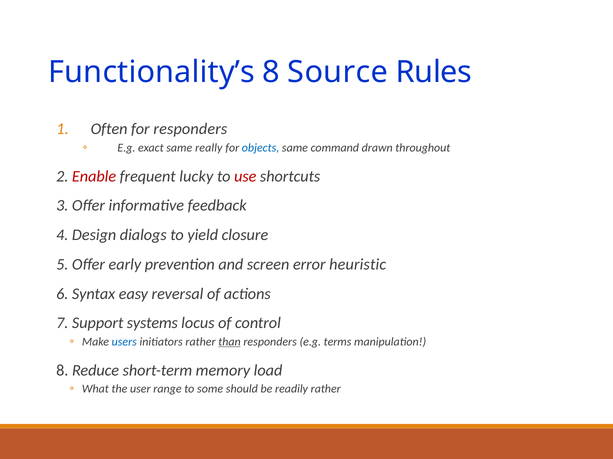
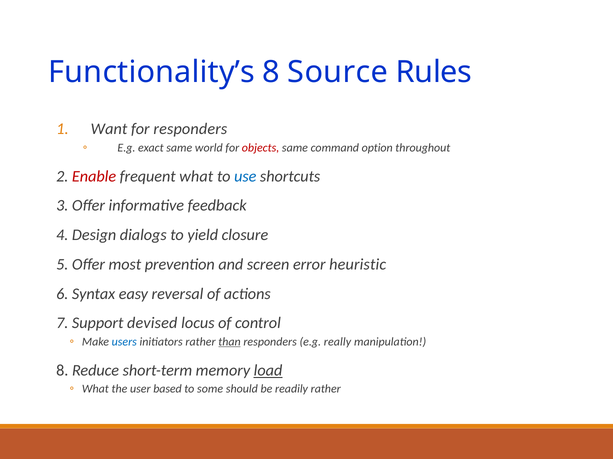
Often: Often -> Want
really: really -> world
objects colour: blue -> red
drawn: drawn -> option
frequent lucky: lucky -> what
use colour: red -> blue
early: early -> most
systems: systems -> devised
terms: terms -> really
load underline: none -> present
range: range -> based
